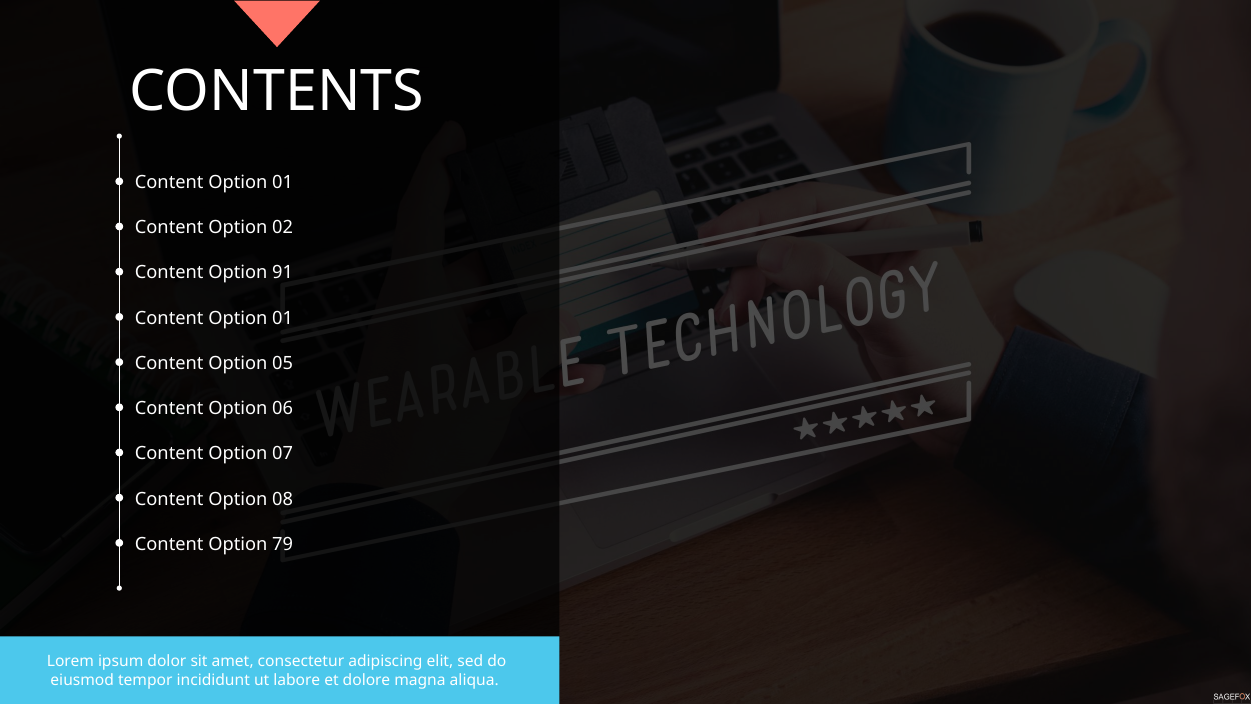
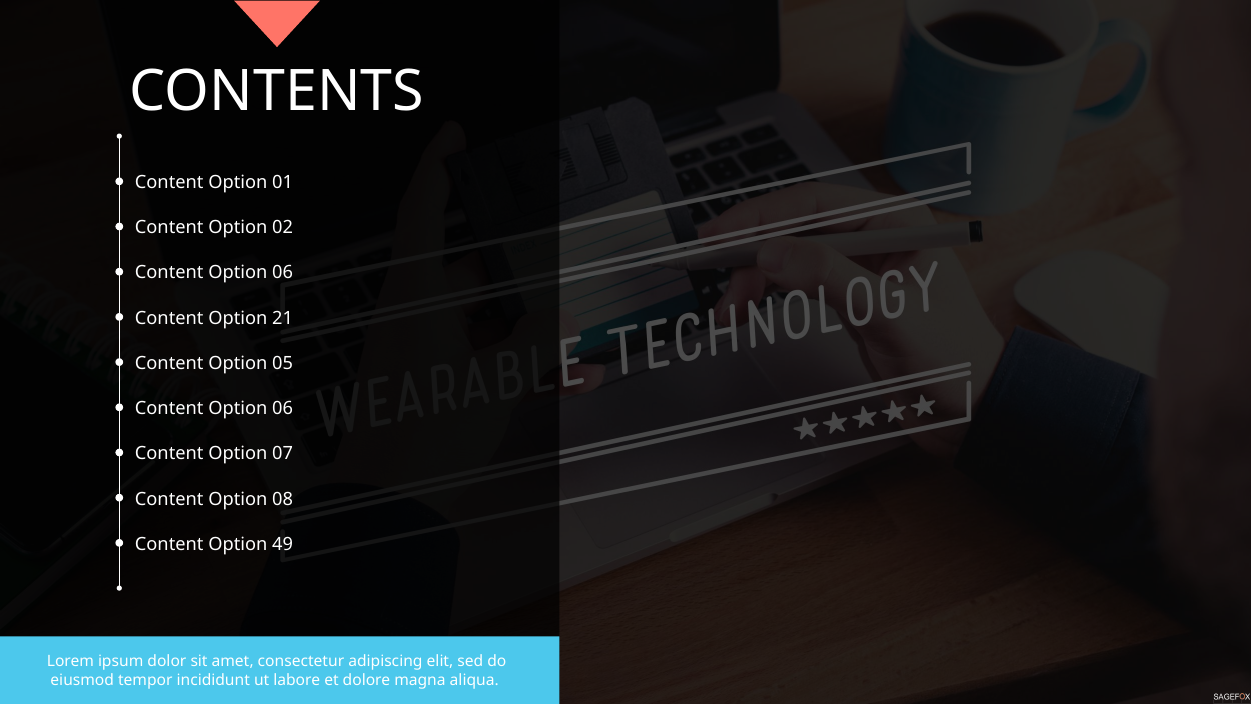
91 at (283, 273): 91 -> 06
01 at (283, 318): 01 -> 21
79: 79 -> 49
